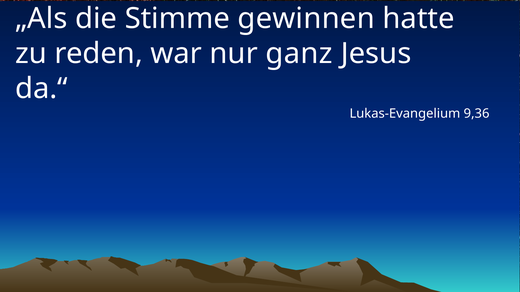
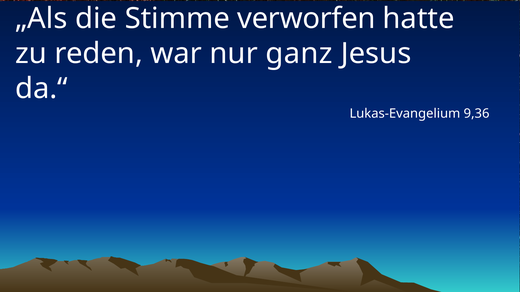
gewinnen: gewinnen -> verworfen
